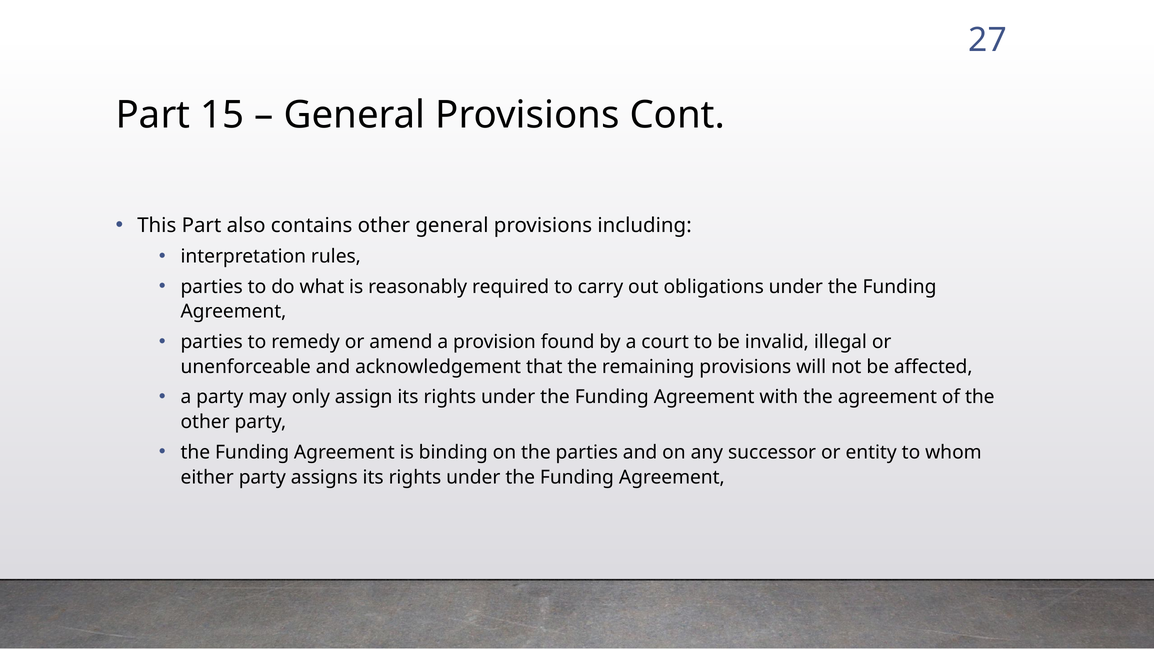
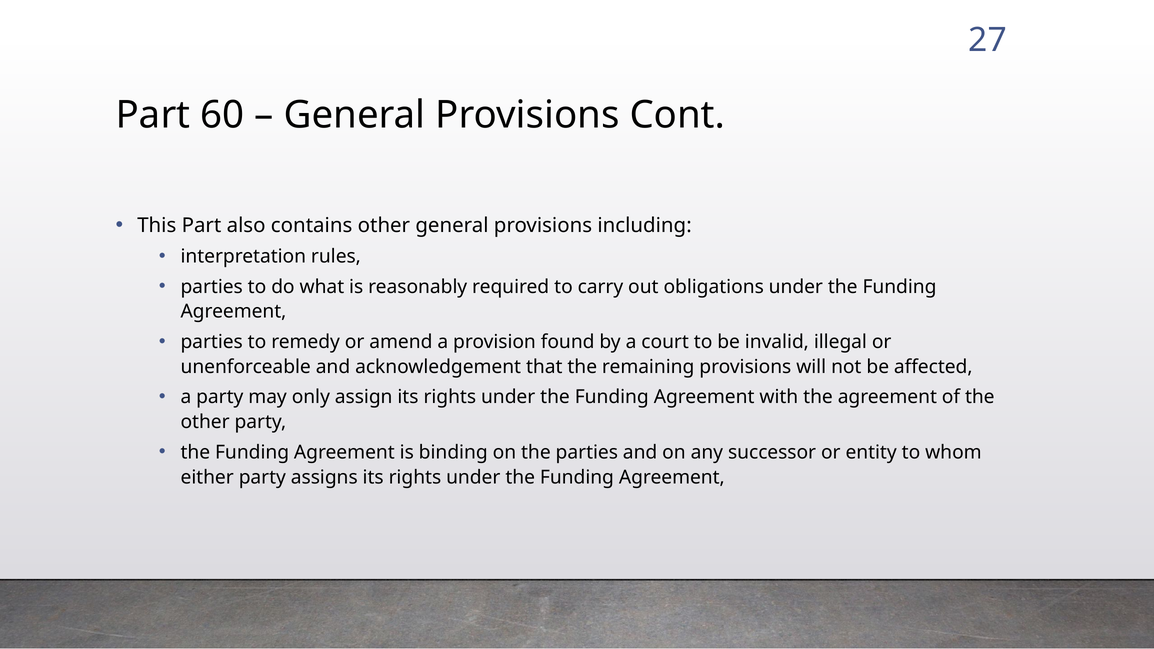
15: 15 -> 60
